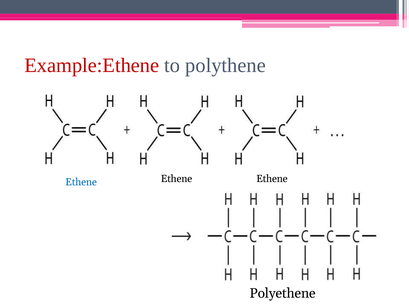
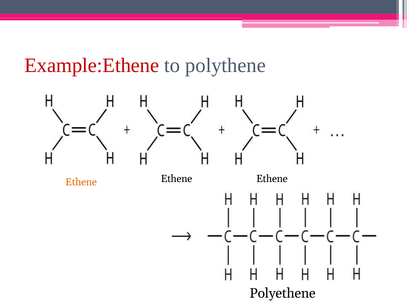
Ethene at (81, 182) colour: blue -> orange
